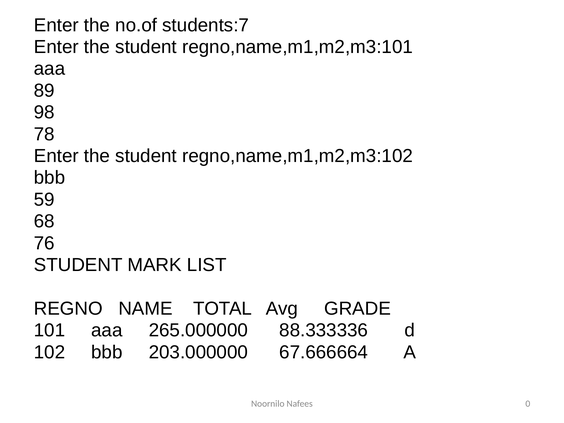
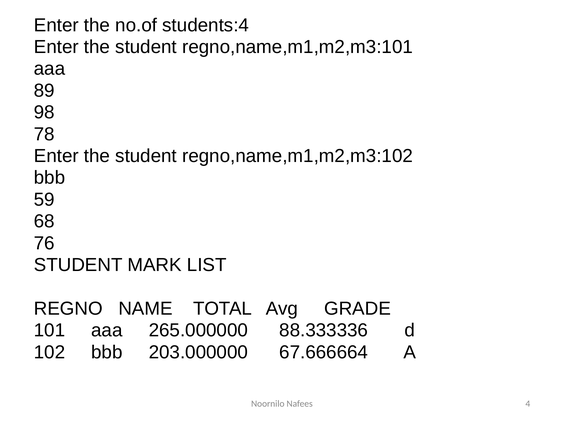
students:7: students:7 -> students:4
0: 0 -> 4
